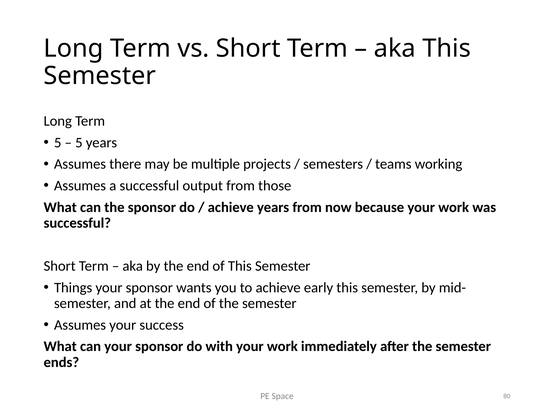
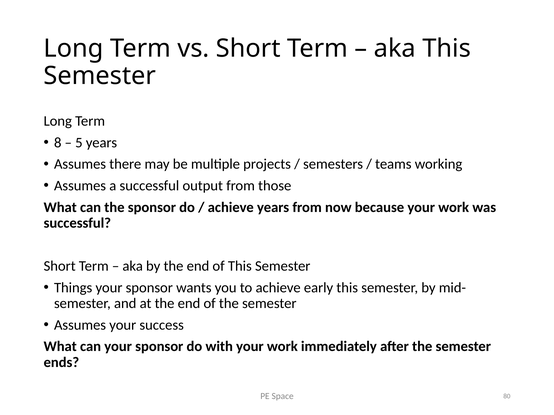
5 at (58, 143): 5 -> 8
